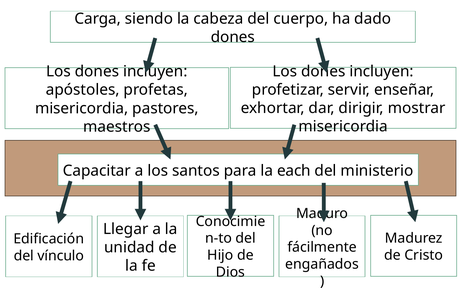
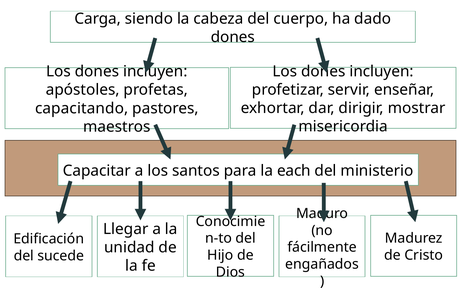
misericordia at (82, 108): misericordia -> capacitando
vínculo: vínculo -> sucede
